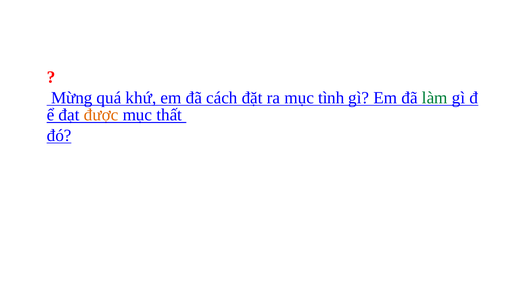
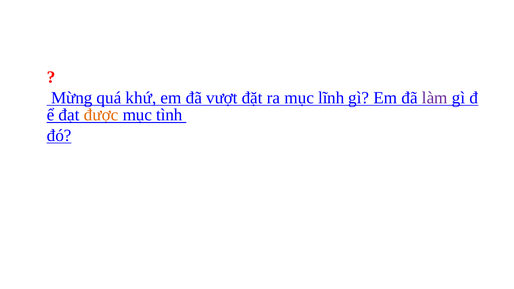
cách: cách -> vượt
tình: tình -> lĩnh
làm colour: green -> purple
thất: thất -> tình
